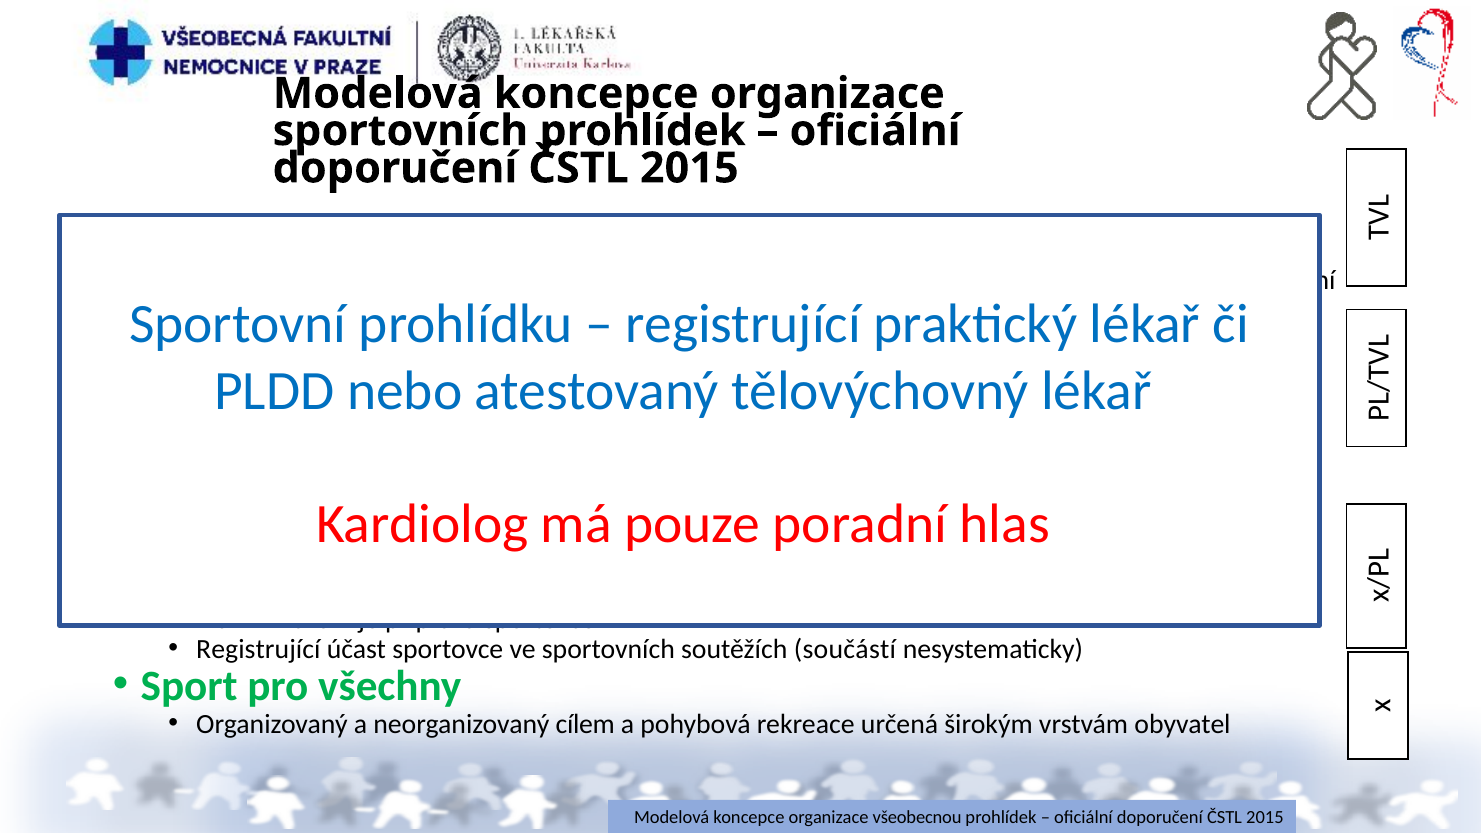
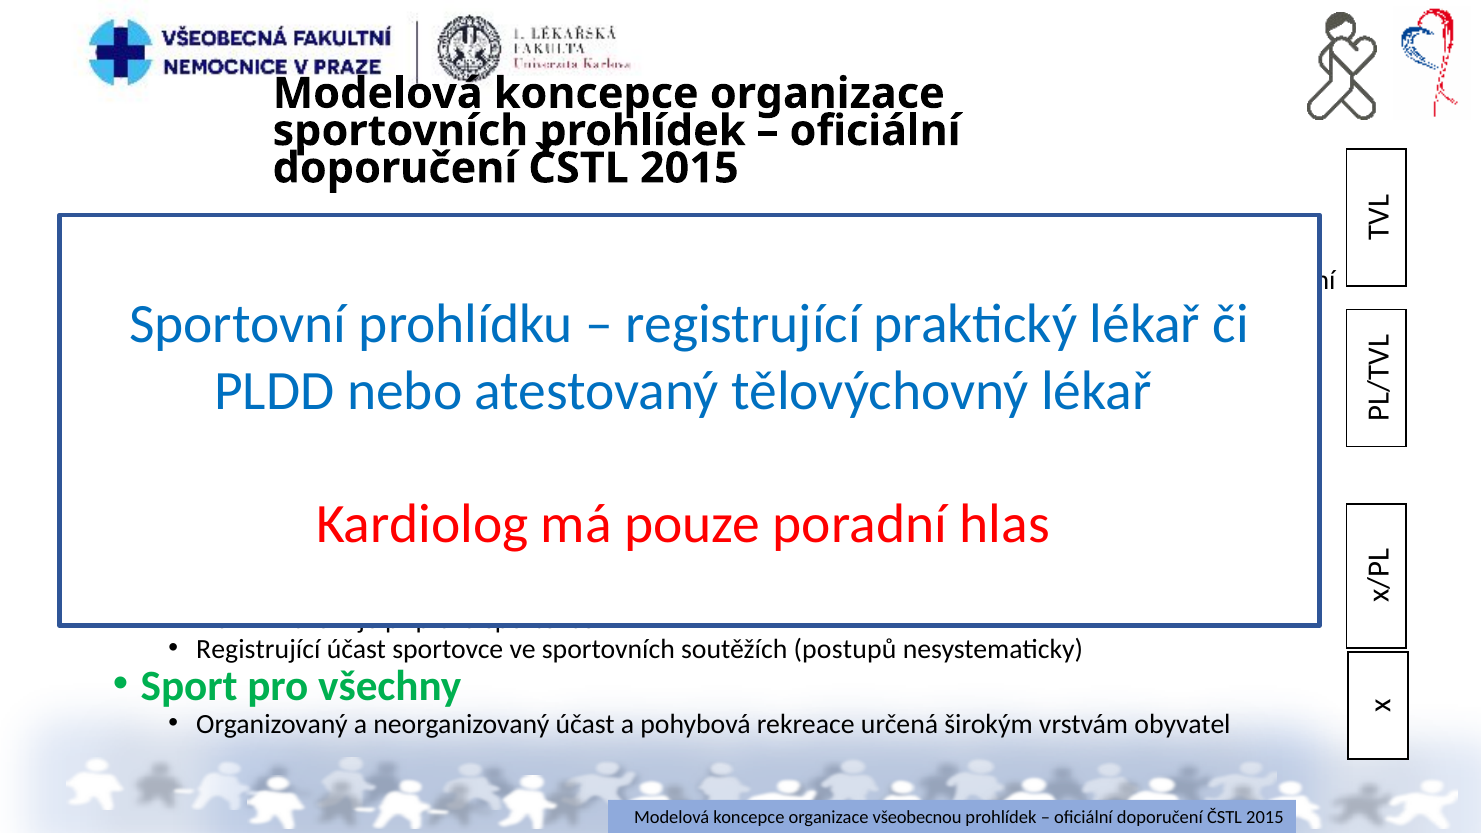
součástí: součástí -> postupů
neorganizovaný cílem: cílem -> účast
